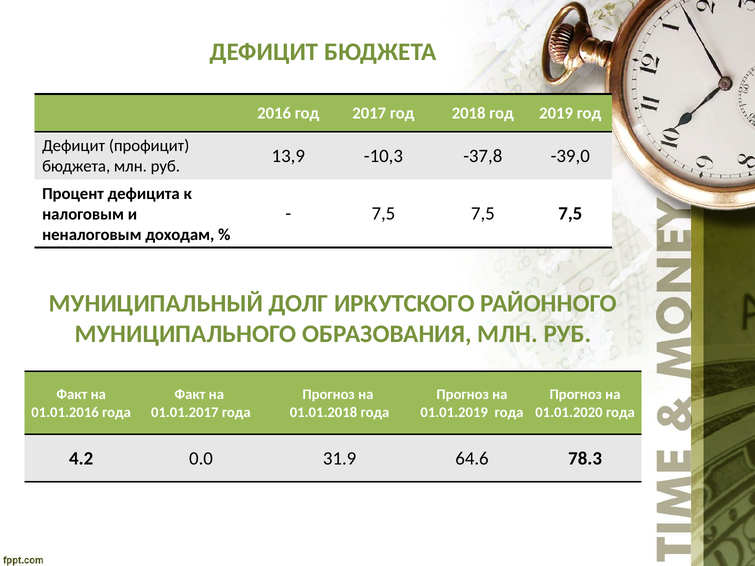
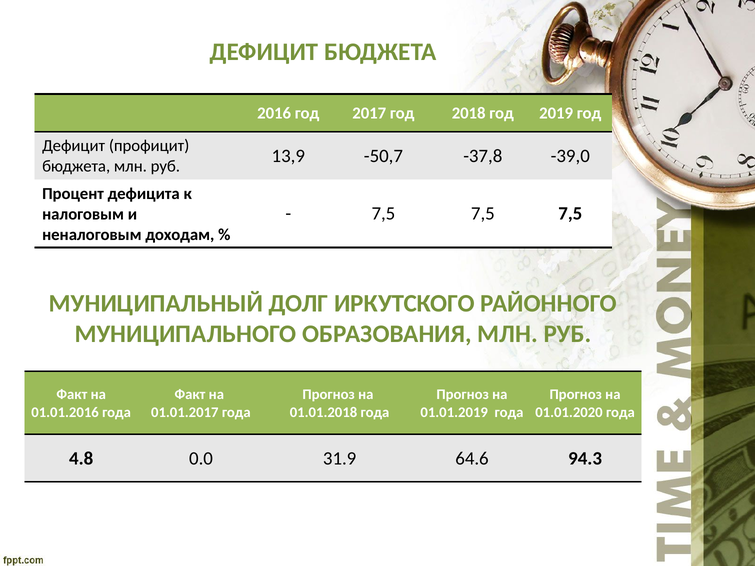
-10,3: -10,3 -> -50,7
4.2: 4.2 -> 4.8
78.3: 78.3 -> 94.3
